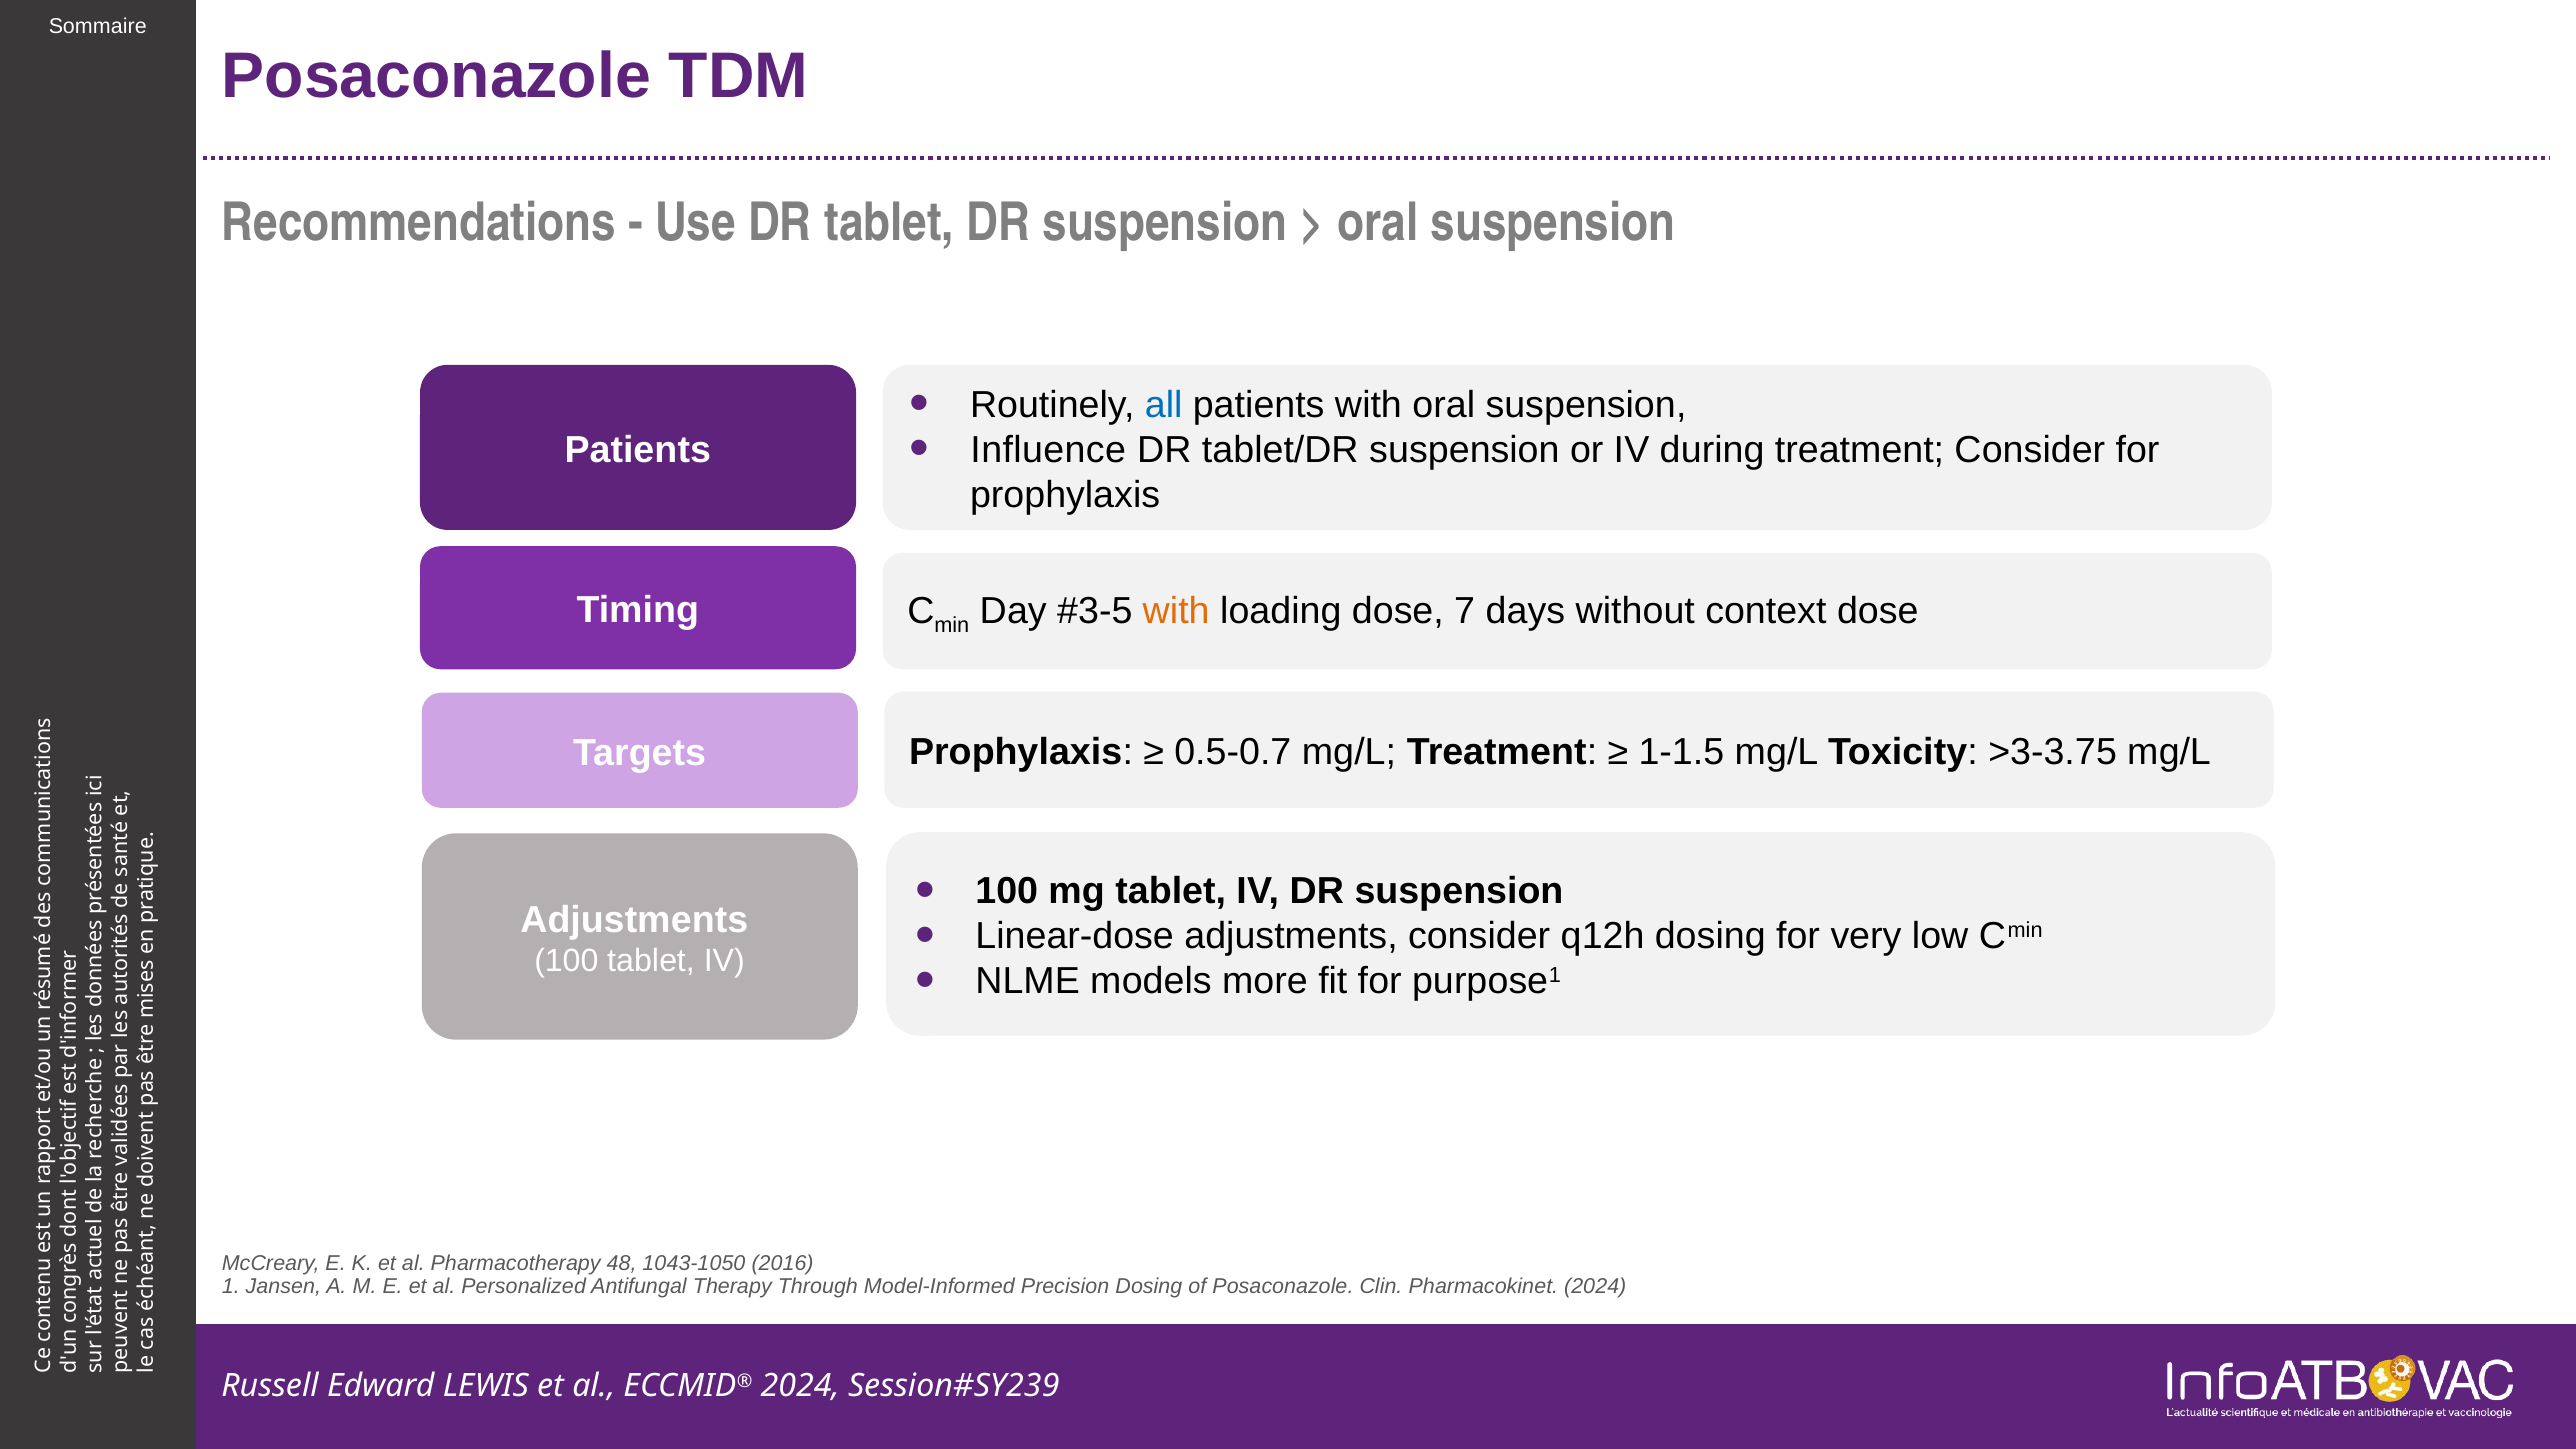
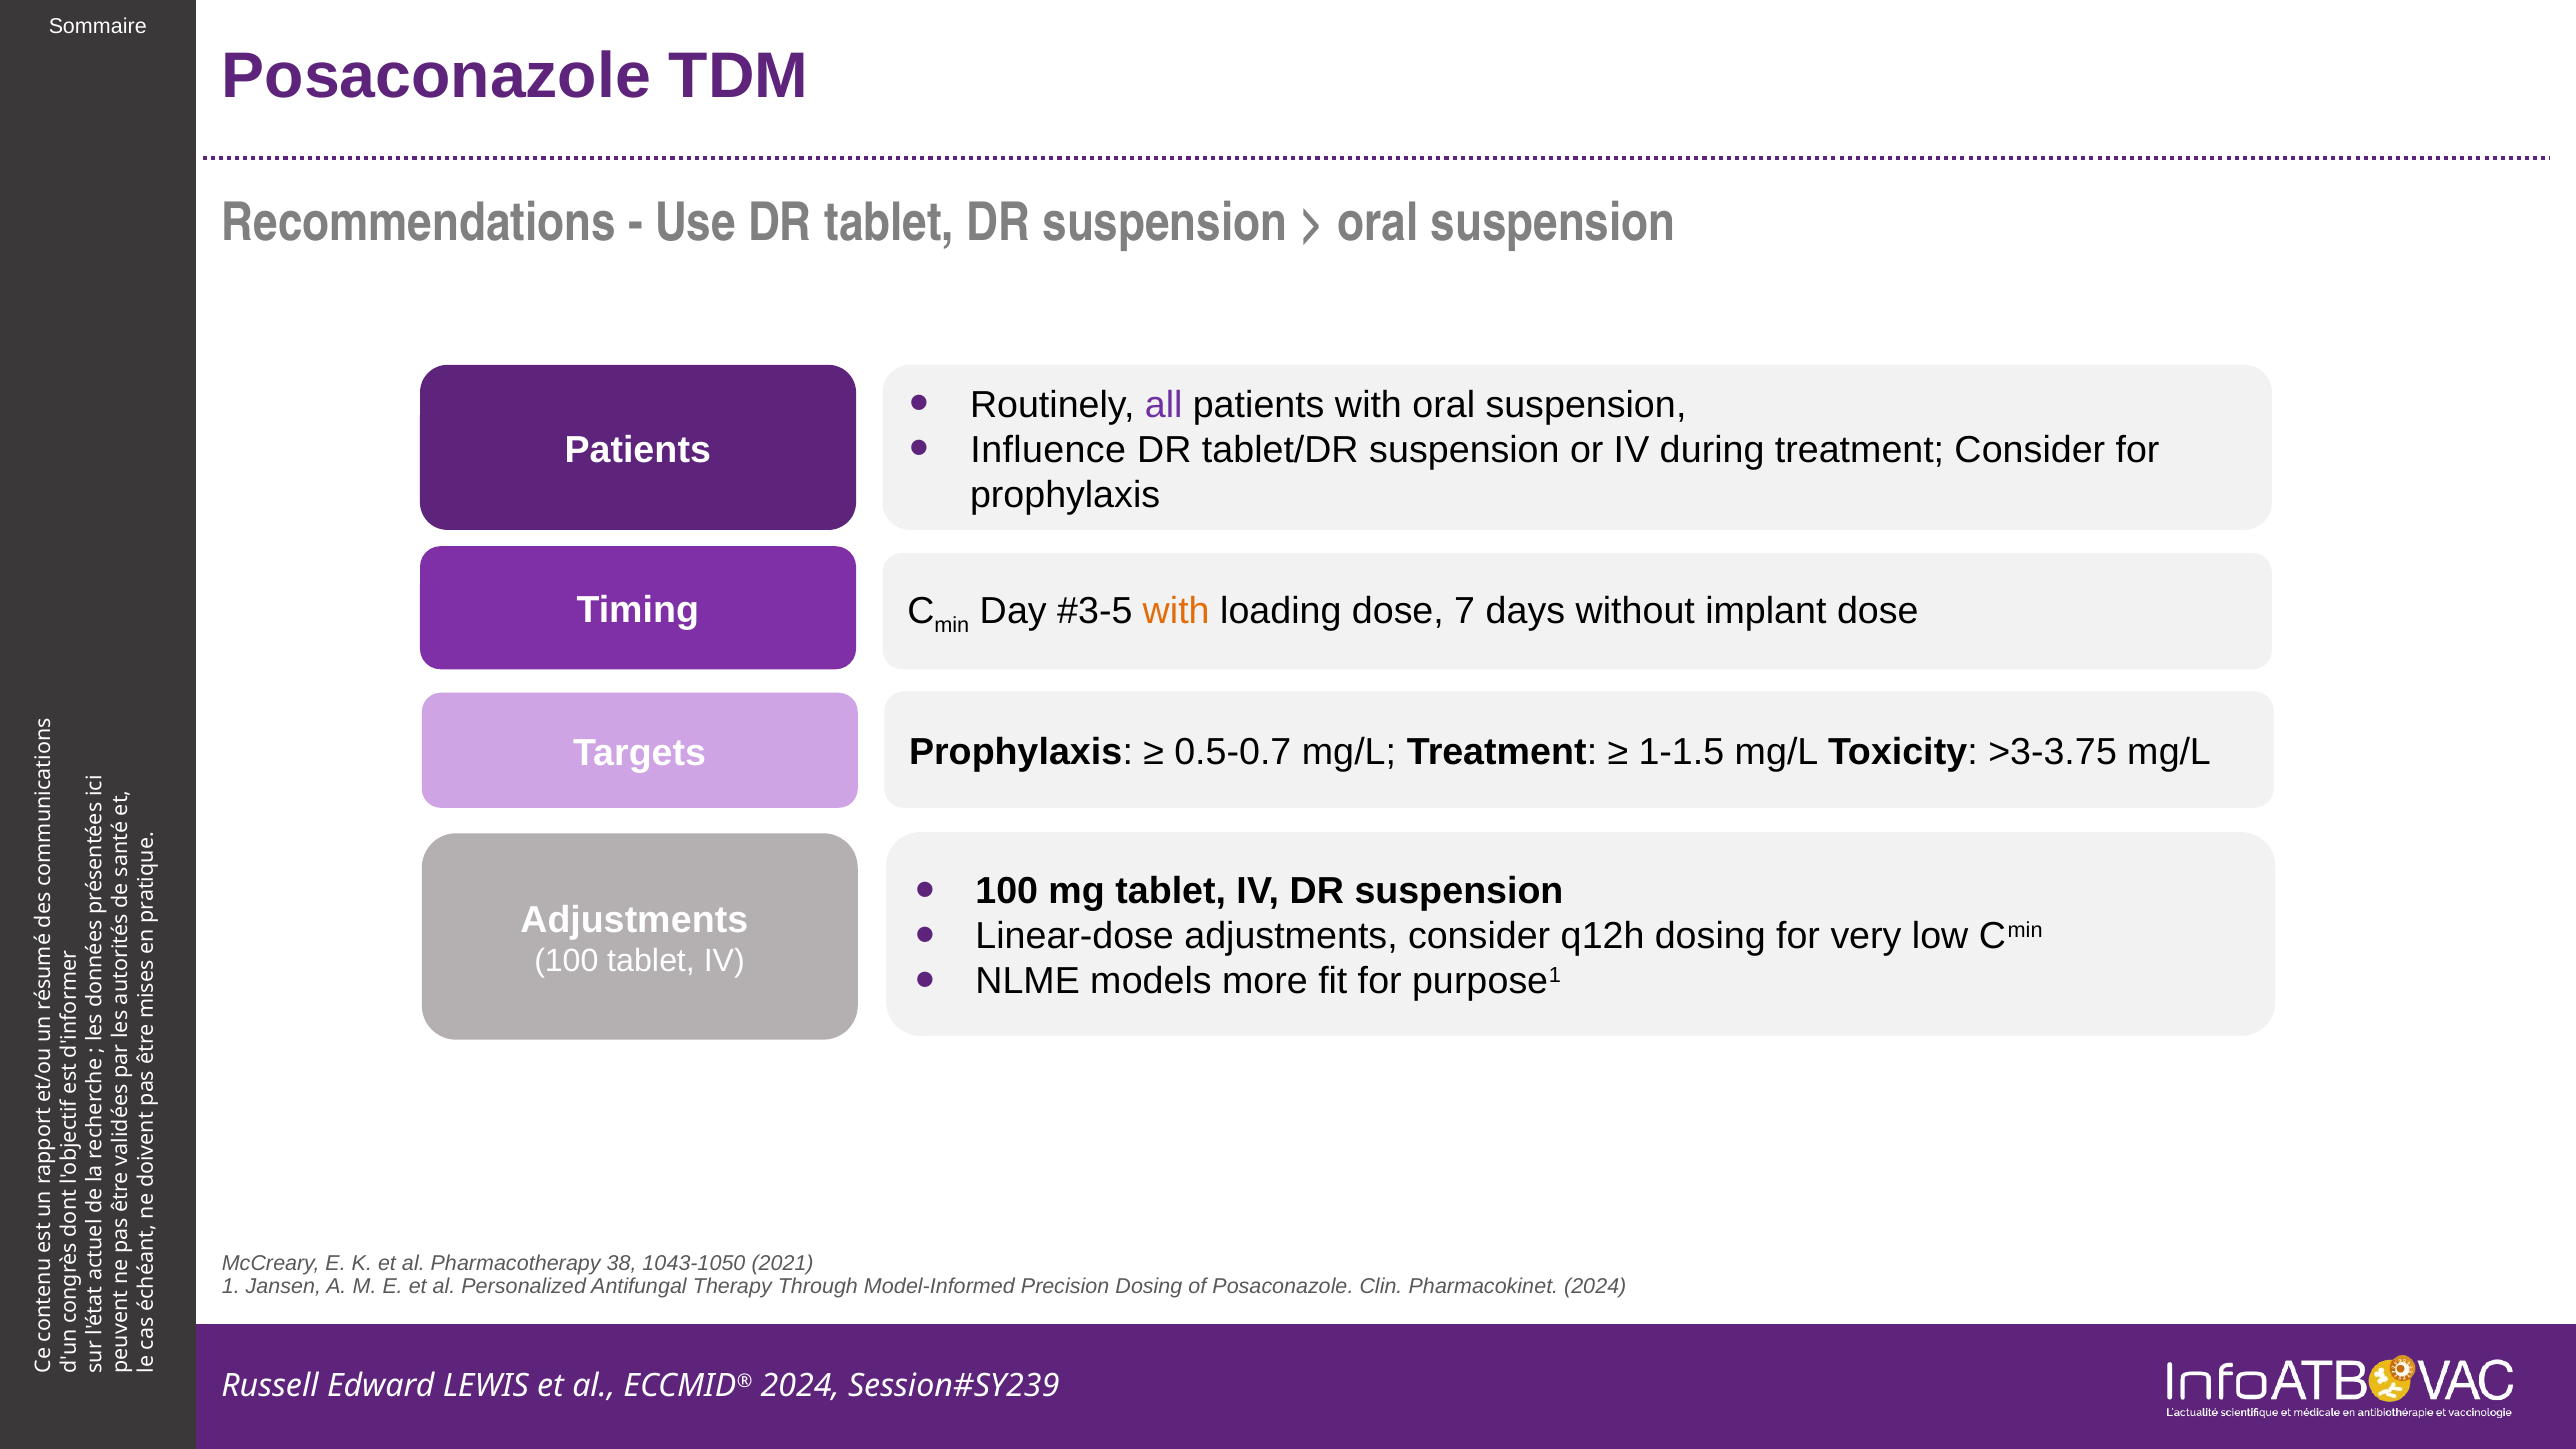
all colour: blue -> purple
context: context -> implant
48: 48 -> 38
2016: 2016 -> 2021
